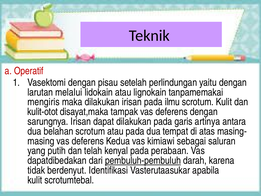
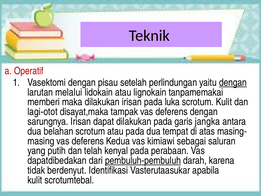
dengan at (233, 82) underline: none -> present
mengiris: mengiris -> memberi
ilmu: ilmu -> luka
kulit-otot: kulit-otot -> lagi-otot
artinya: artinya -> jangka
